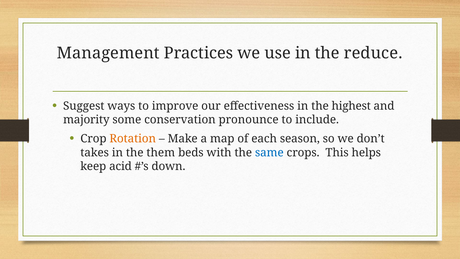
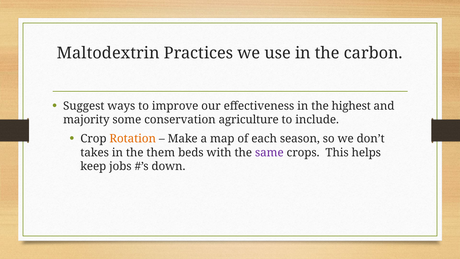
Management: Management -> Maltodextrin
reduce: reduce -> carbon
pronounce: pronounce -> agriculture
same colour: blue -> purple
acid: acid -> jobs
